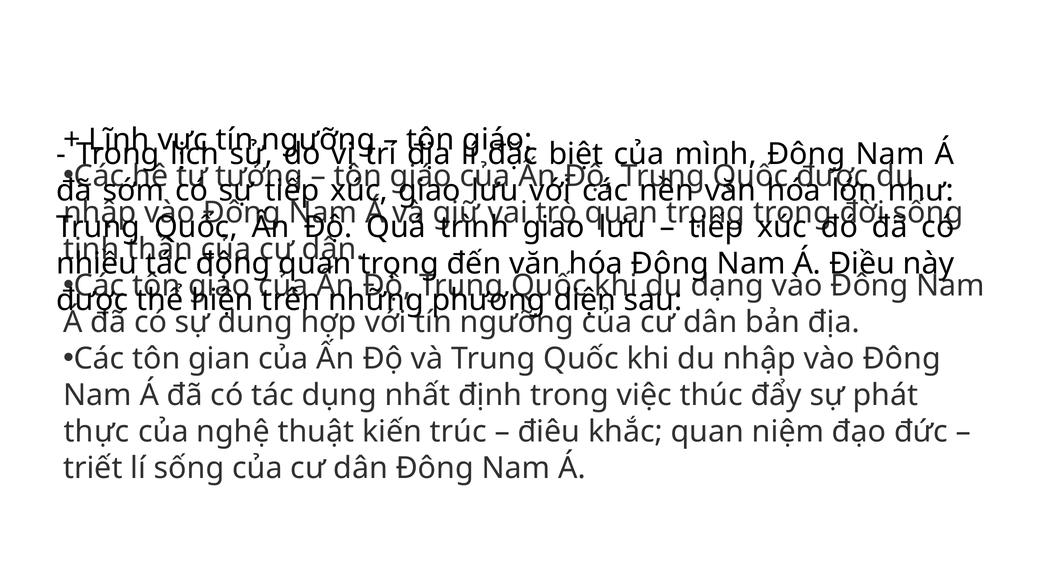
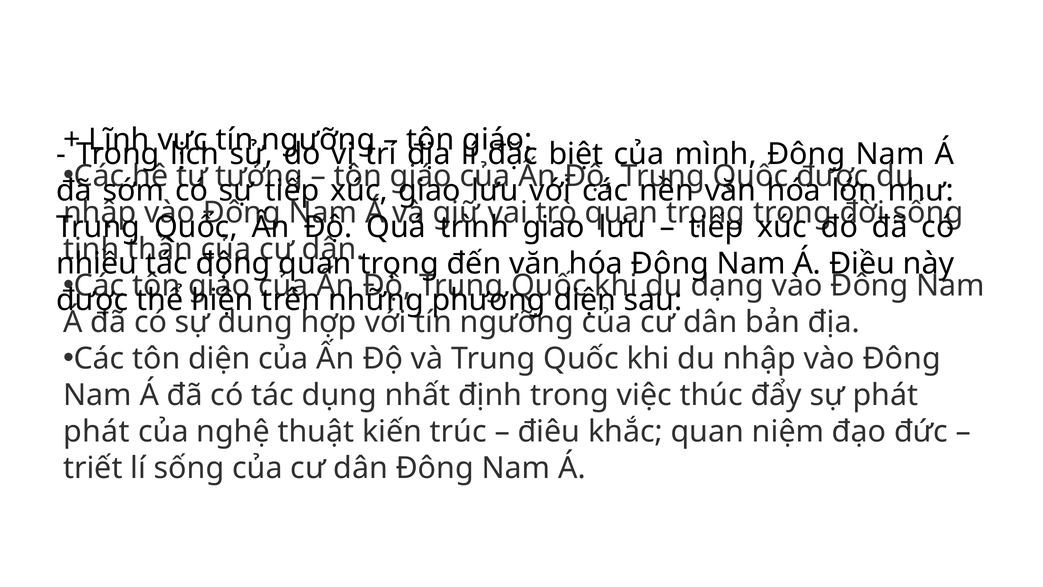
tôn gian: gian -> diện
thực at (97, 432): thực -> phát
